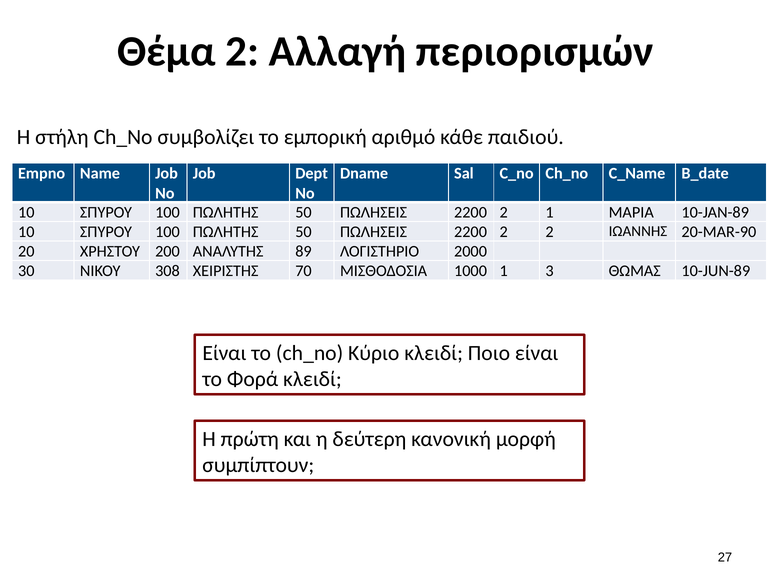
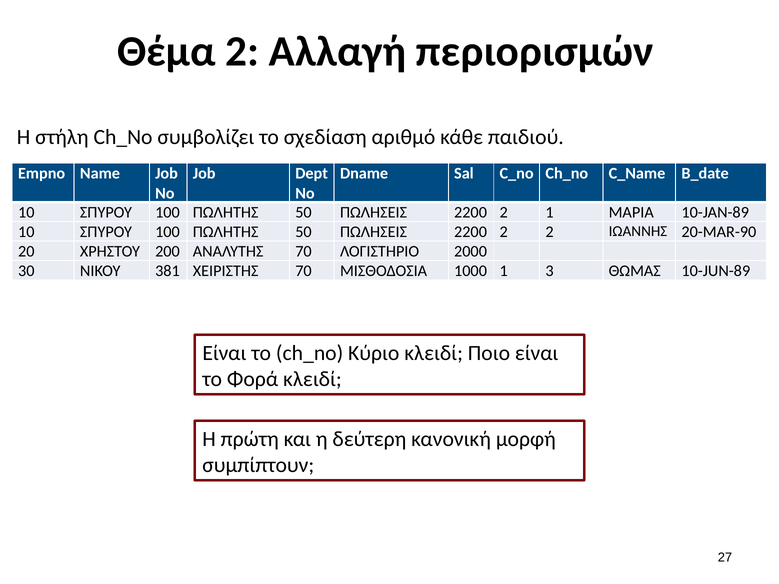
εμπορική: εμπορική -> σχεδίαση
ΑΝΑΛΥΤΗΣ 89: 89 -> 70
308: 308 -> 381
